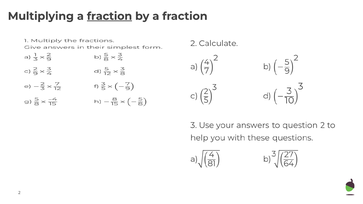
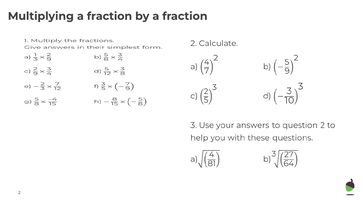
fraction at (109, 16) underline: present -> none
